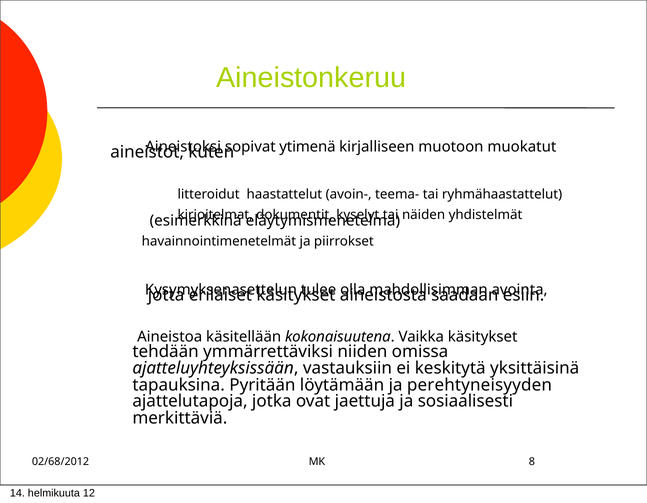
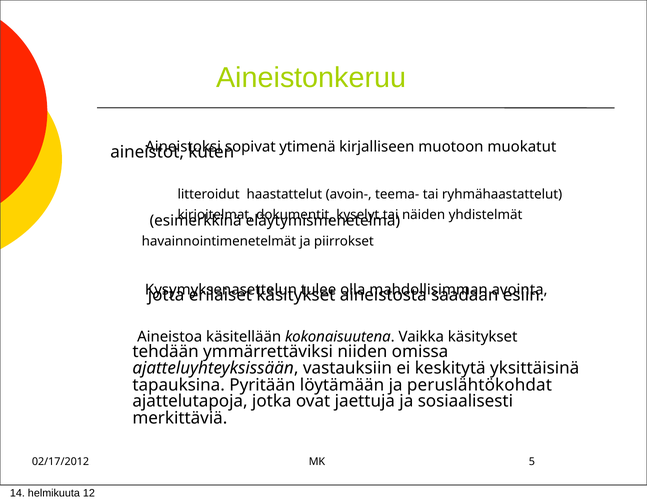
perehtyneisyyden: perehtyneisyyden -> peruslähtökohdat
02/68/2012: 02/68/2012 -> 02/17/2012
8: 8 -> 5
